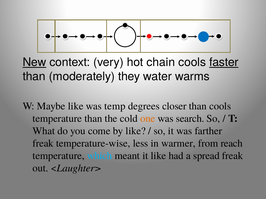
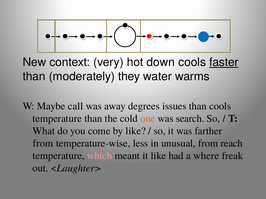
New underline: present -> none
chain: chain -> down
Maybe like: like -> call
temp: temp -> away
closer: closer -> issues
freak at (43, 144): freak -> from
warmer: warmer -> unusual
which colour: light blue -> pink
spread: spread -> where
